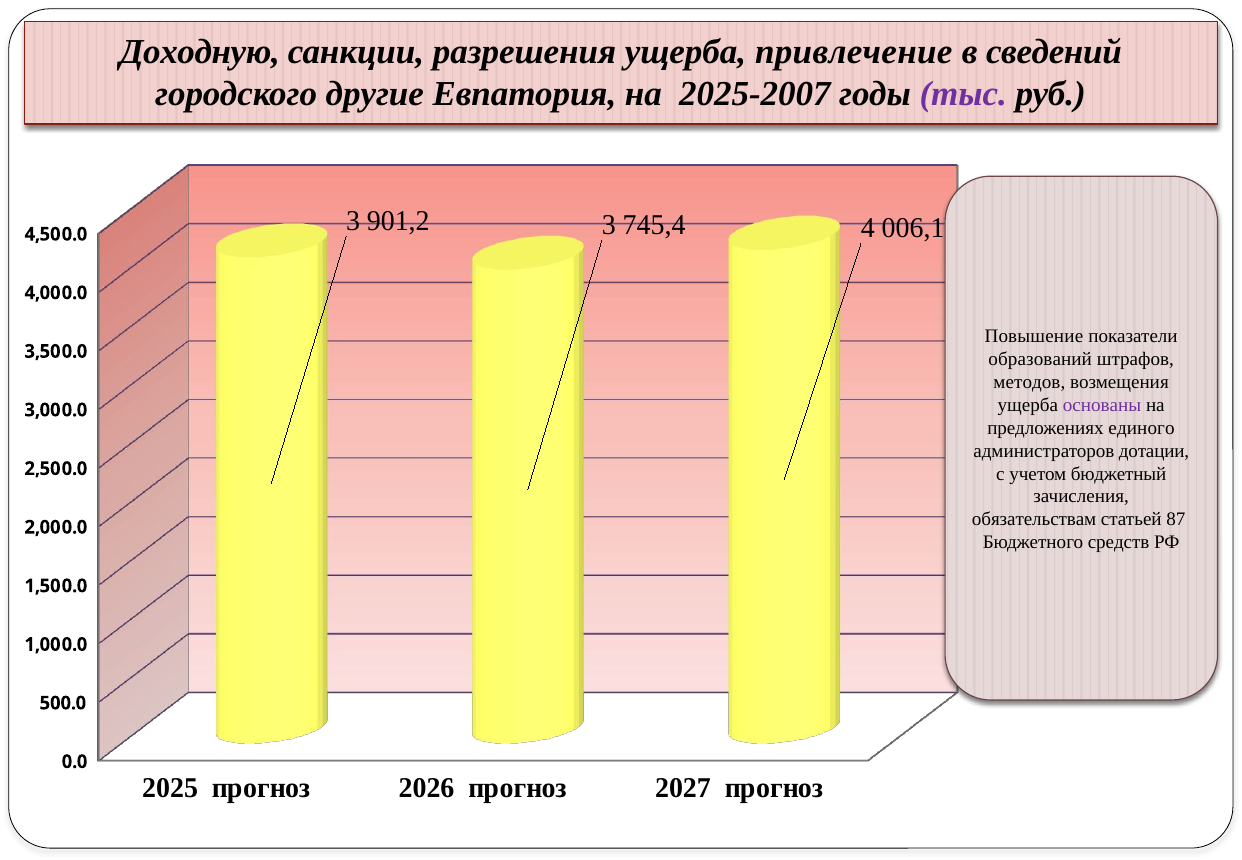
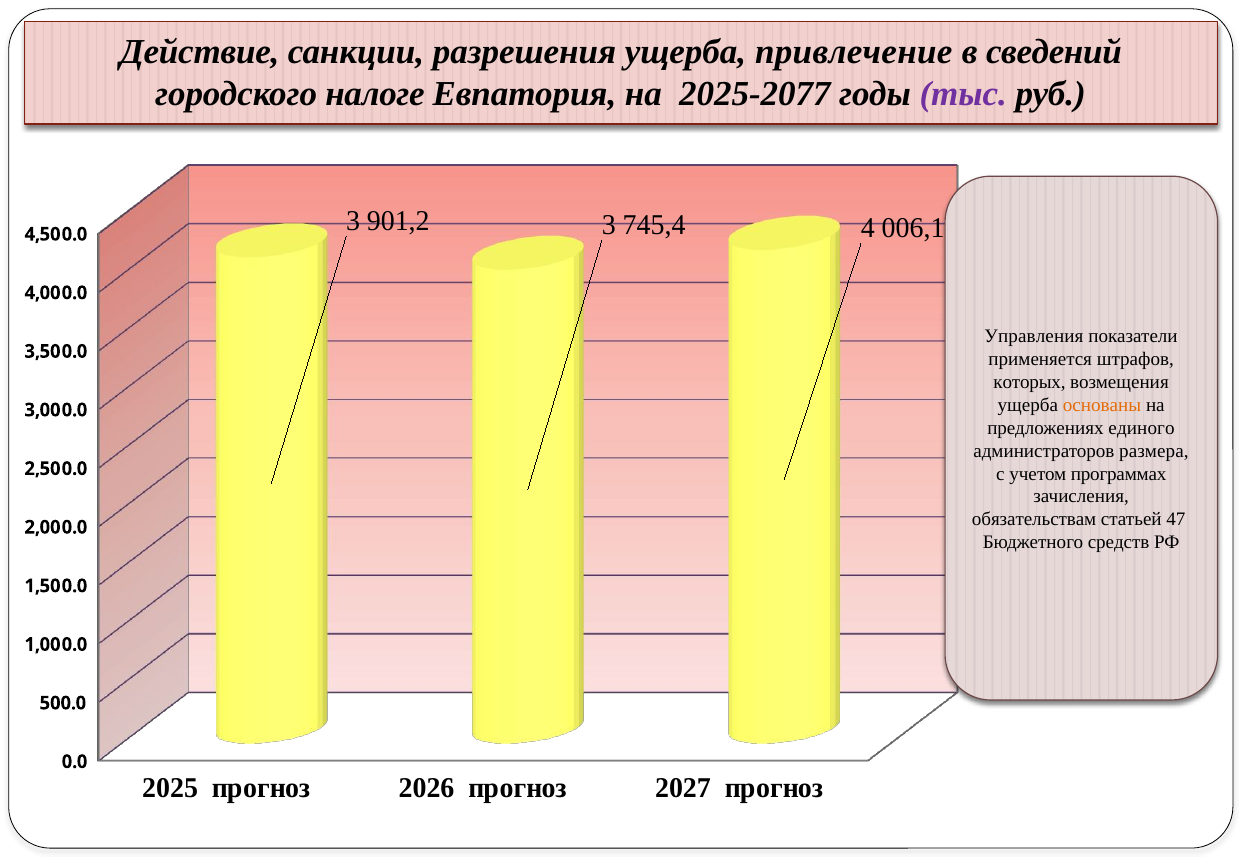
Доходную: Доходную -> Действие
другие: другие -> налоге
2025-2007: 2025-2007 -> 2025-2077
Повышение: Повышение -> Управления
образований: образований -> применяется
методов: методов -> которых
основаны colour: purple -> orange
дотации: дотации -> размера
бюджетный: бюджетный -> программах
87: 87 -> 47
